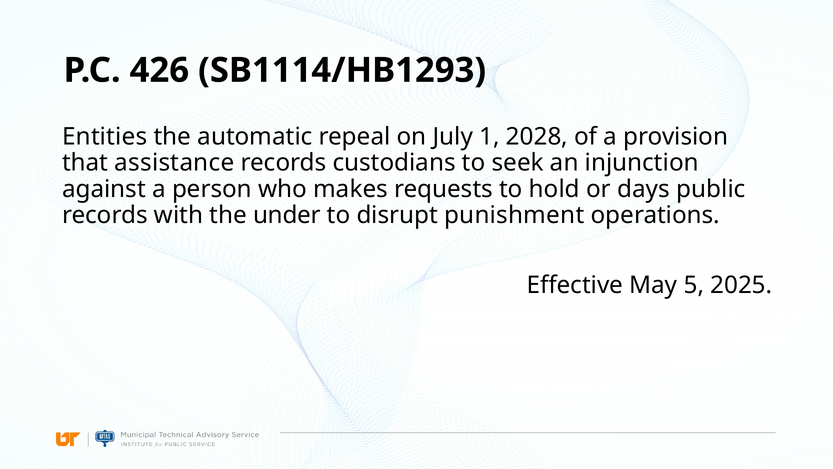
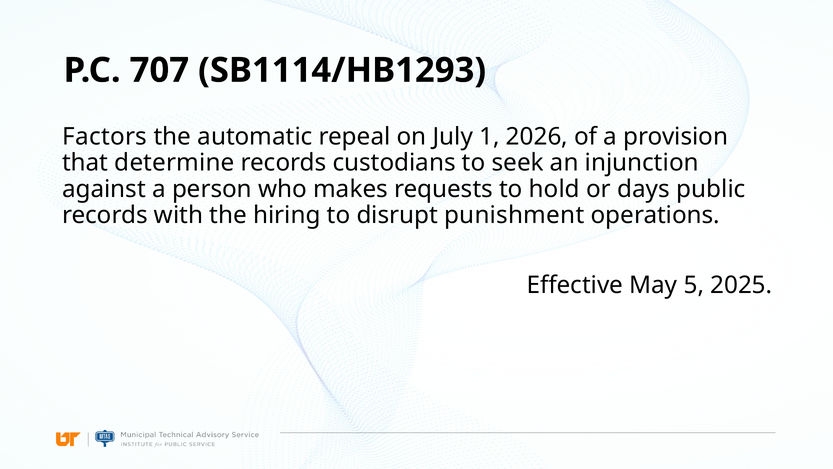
426: 426 -> 707
Entities: Entities -> Factors
2028: 2028 -> 2026
assistance: assistance -> determine
under: under -> hiring
